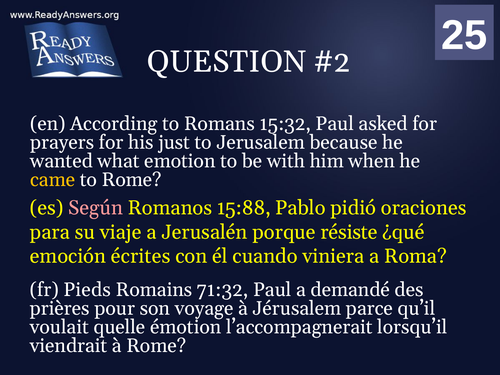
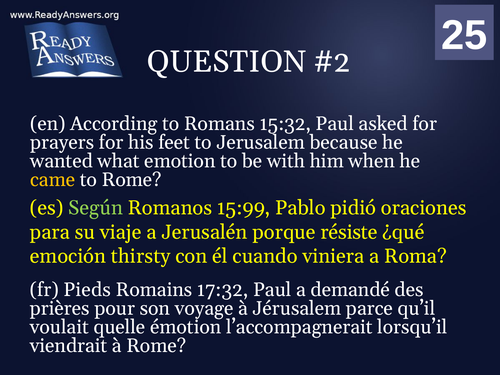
just: just -> feet
Según colour: pink -> light green
15:88: 15:88 -> 15:99
écrites: écrites -> thirsty
71:32: 71:32 -> 17:32
